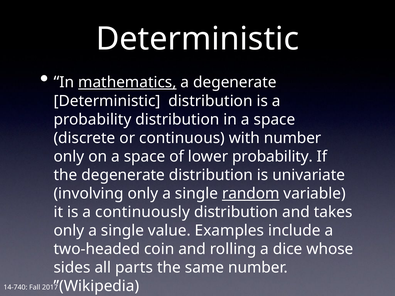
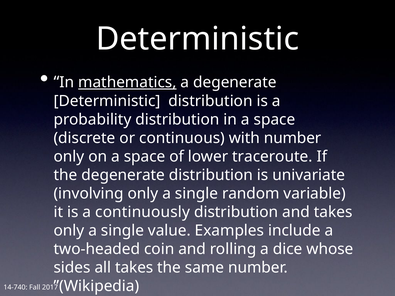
lower probability: probability -> traceroute
random underline: present -> none
all parts: parts -> takes
